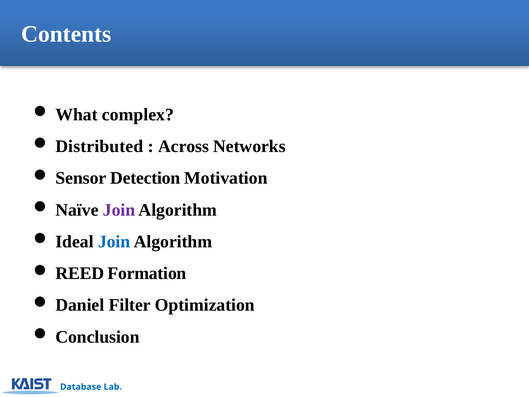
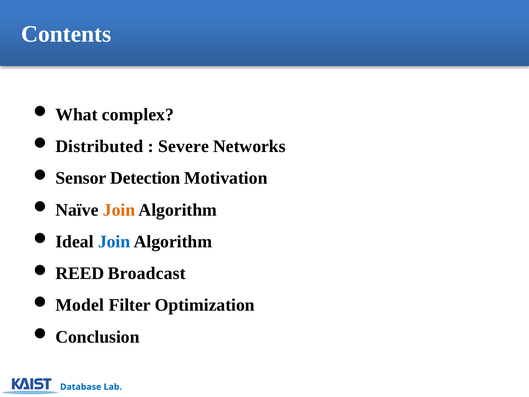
Across: Across -> Severe
Join at (119, 210) colour: purple -> orange
Formation: Formation -> Broadcast
Daniel: Daniel -> Model
